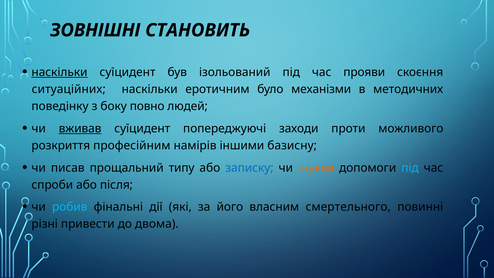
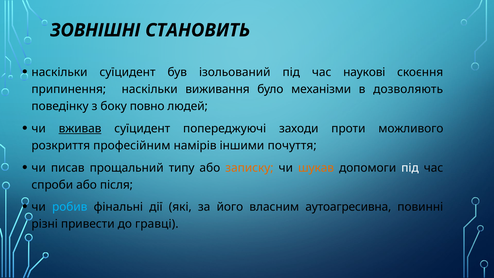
наскільки at (59, 72) underline: present -> none
прояви: прояви -> наукові
ситуаційних: ситуаційних -> припинення
еротичним: еротичним -> виживання
методичних: методичних -> дозволяють
базисну: базисну -> почуття
записку colour: blue -> orange
під at (410, 168) colour: light blue -> white
смертельного: смертельного -> аутоагресивна
двома: двома -> гравці
